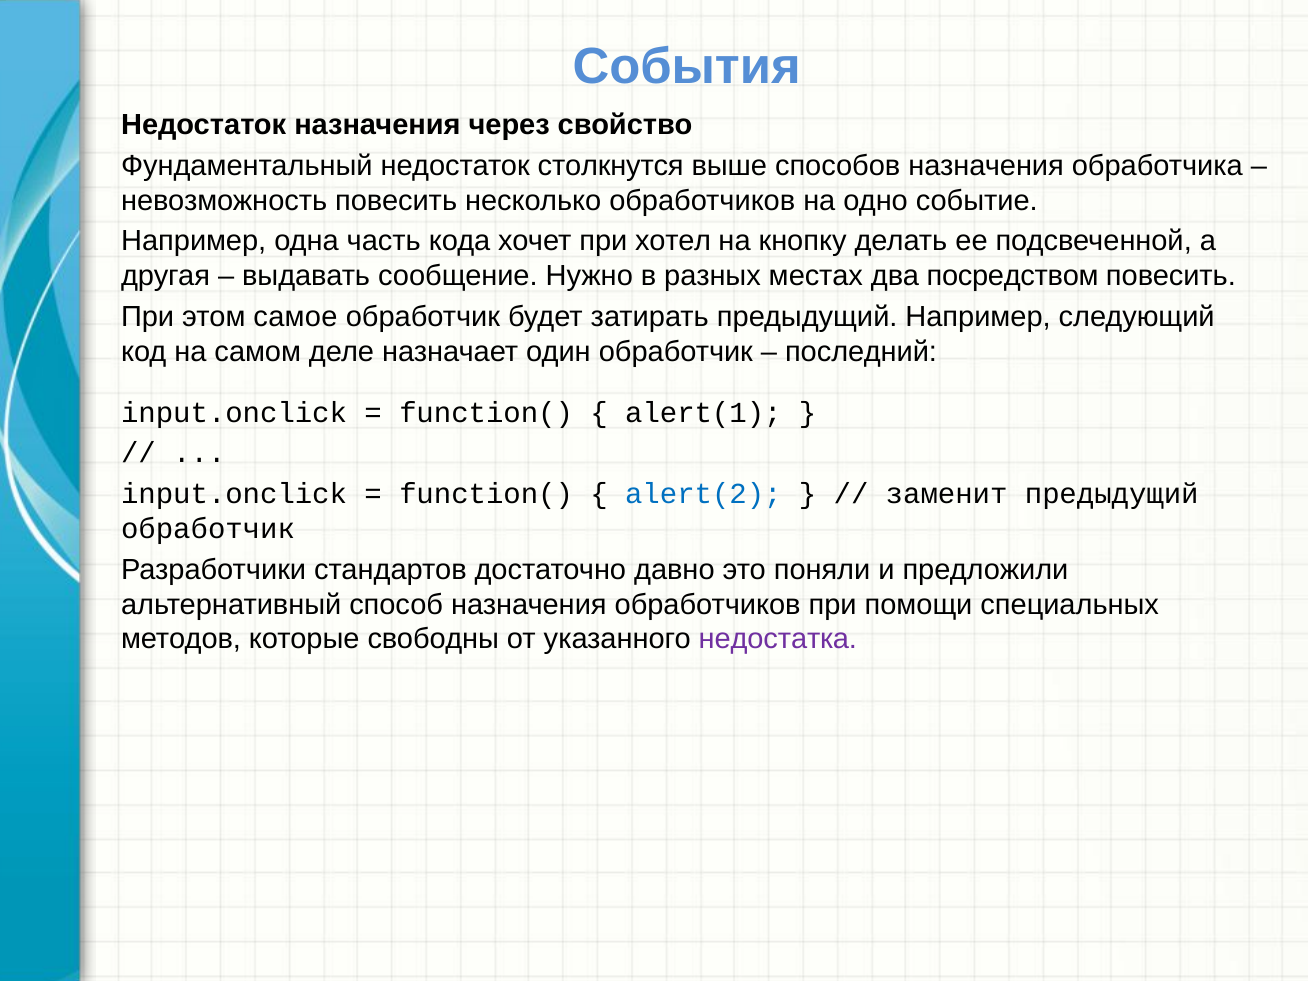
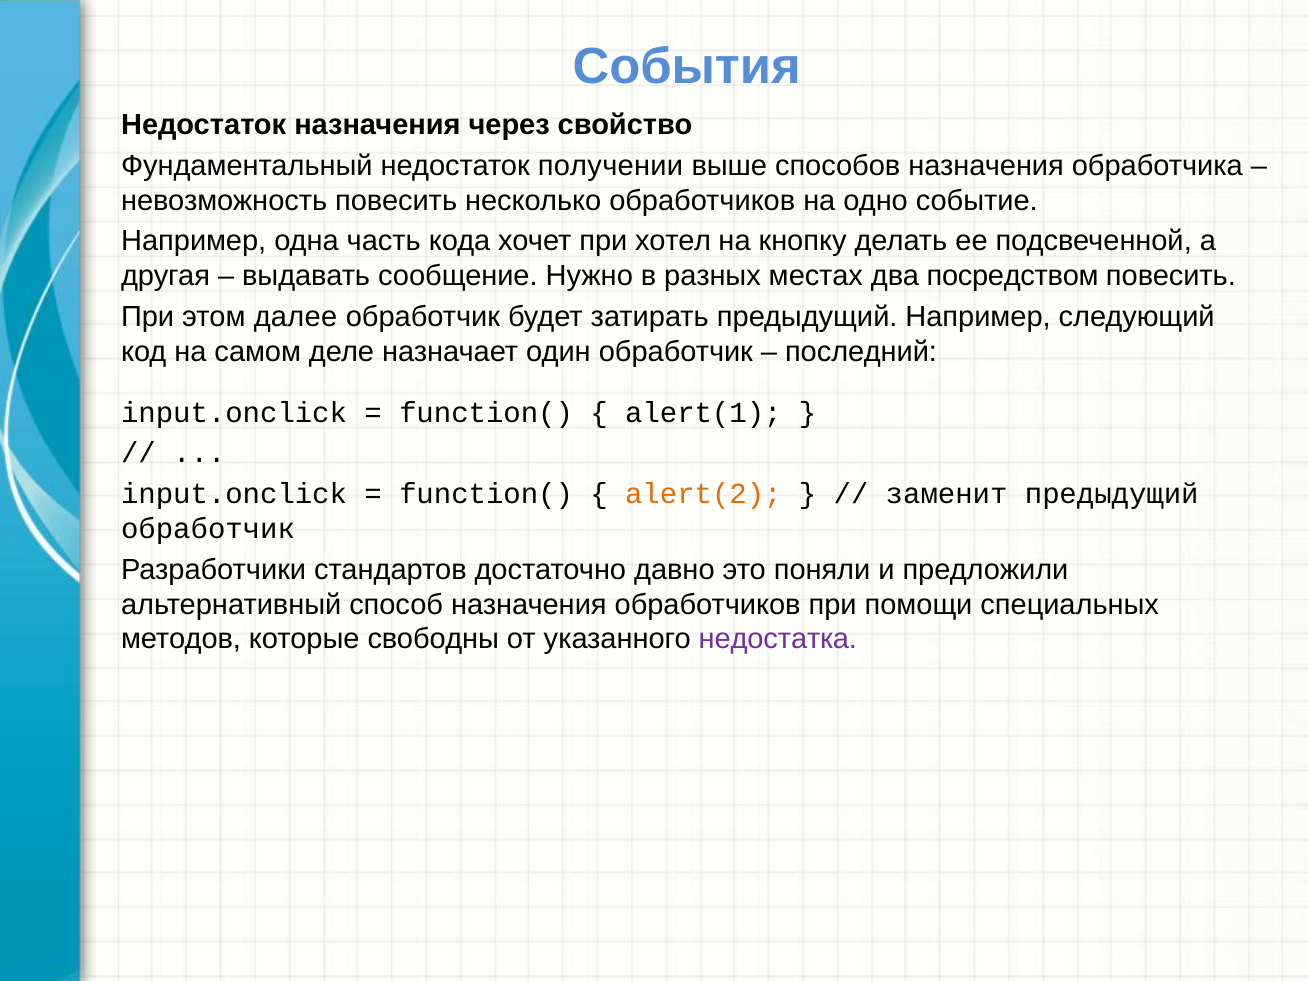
столкнутся: столкнутся -> получении
самое: самое -> далее
alert(2 colour: blue -> orange
